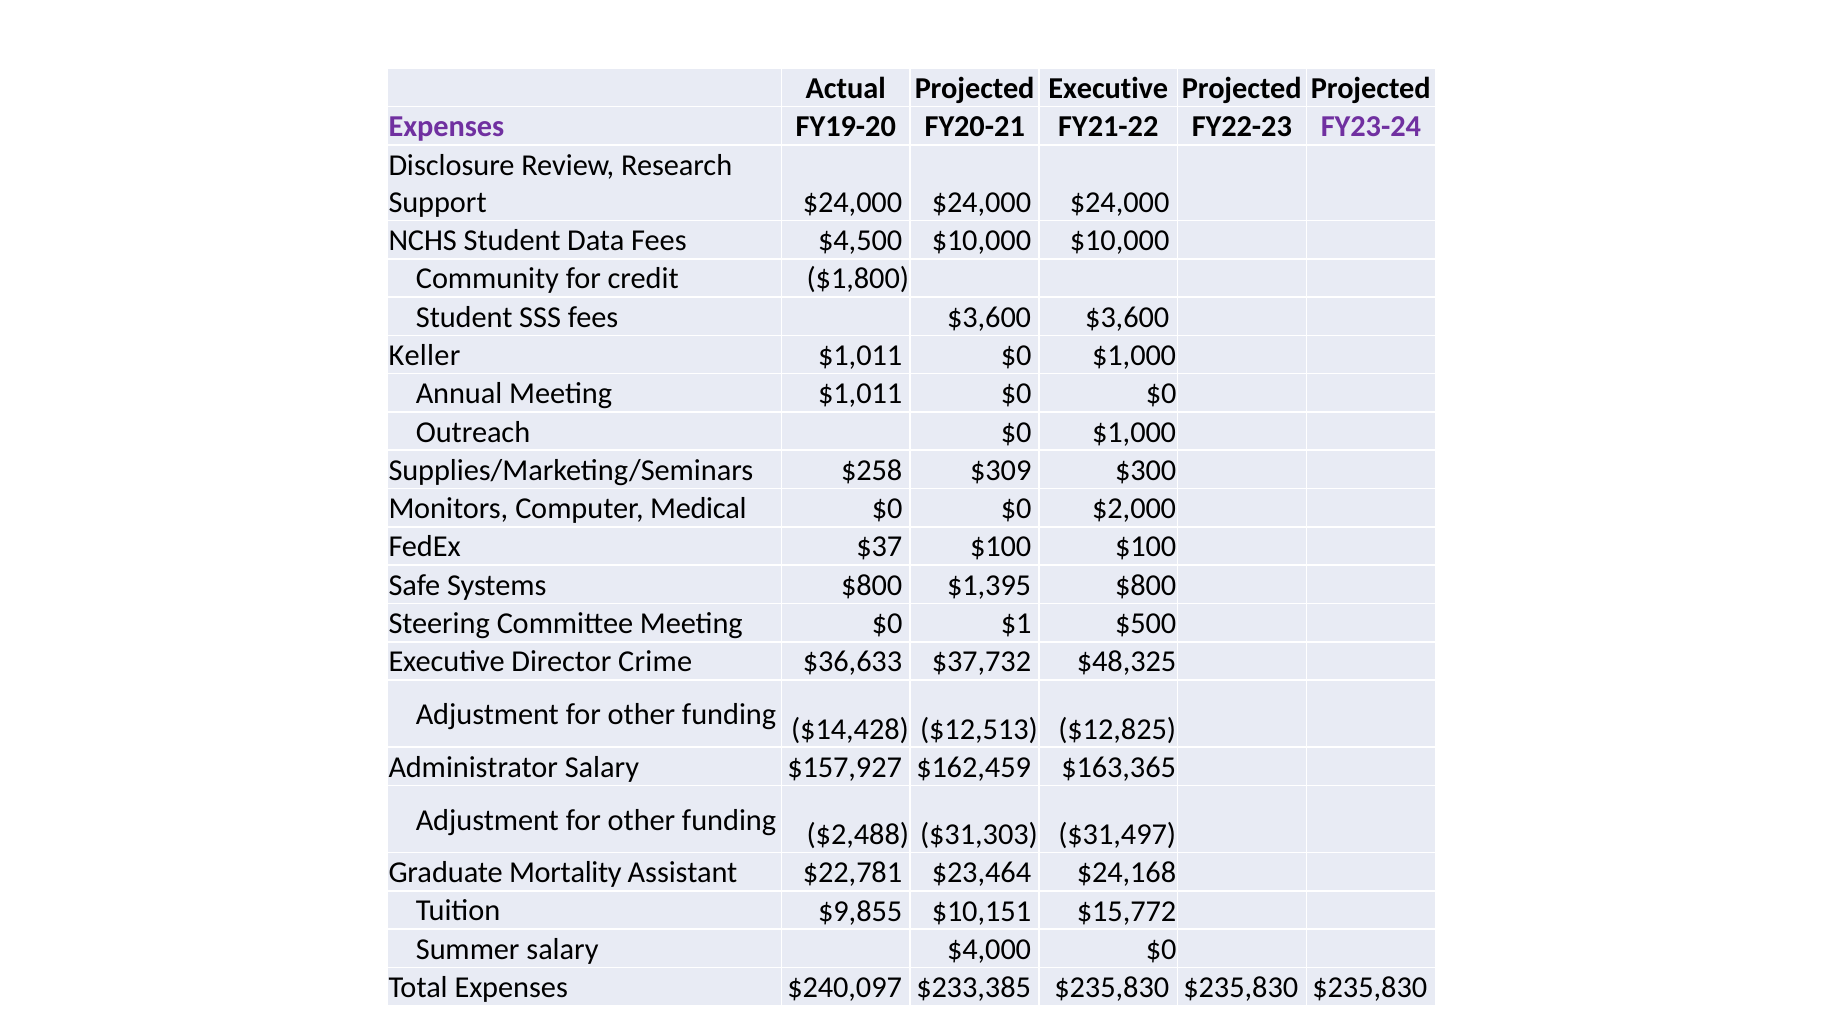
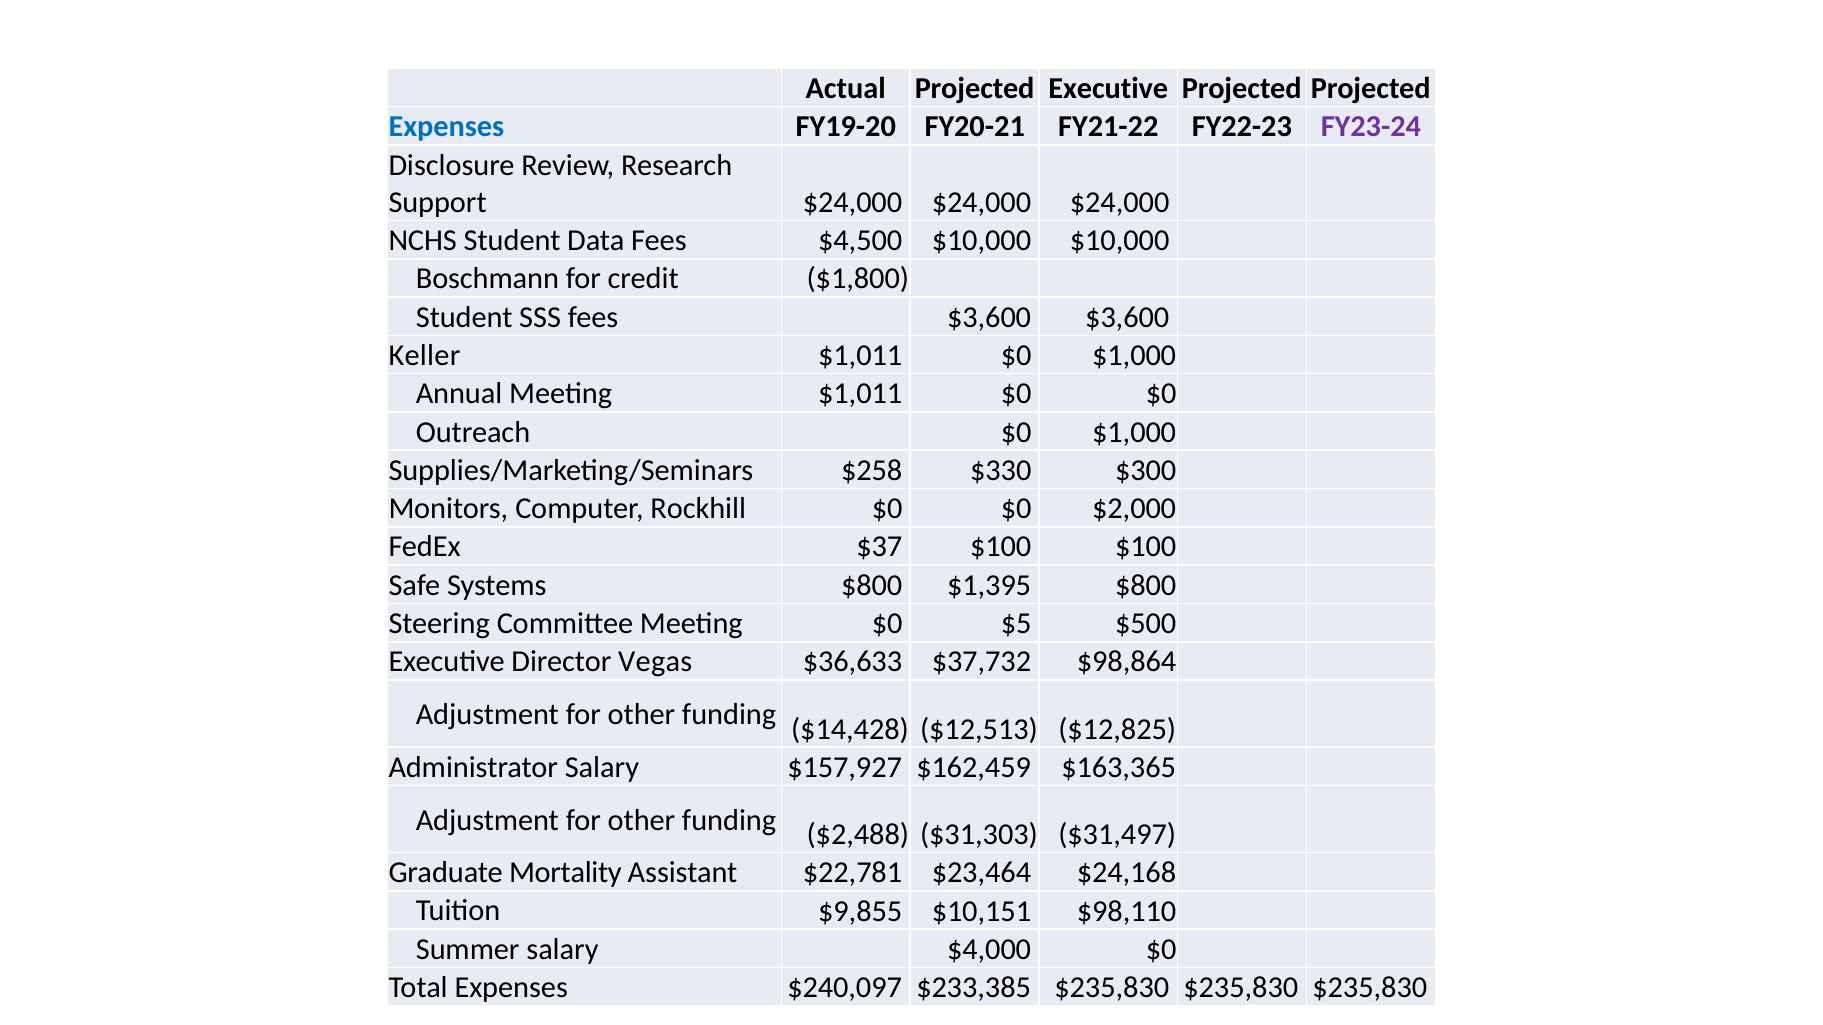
Expenses at (446, 127) colour: purple -> blue
Community: Community -> Boschmann
$309: $309 -> $330
Medical: Medical -> Rockhill
$1: $1 -> $5
Crime: Crime -> Vegas
$48,325: $48,325 -> $98,864
$15,772: $15,772 -> $98,110
